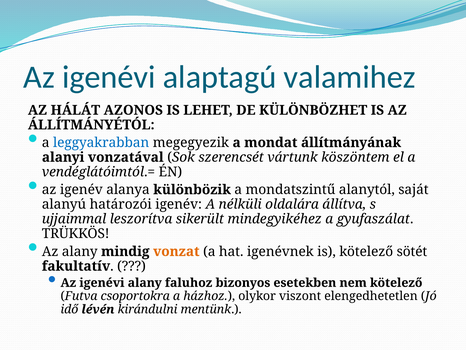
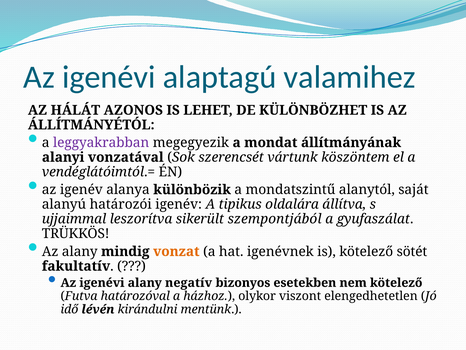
leggyakrabban colour: blue -> purple
nélküli: nélküli -> tipikus
mindegyikéhez: mindegyikéhez -> szempontjából
faluhoz: faluhoz -> negatív
csoportokra: csoportokra -> határozóval
